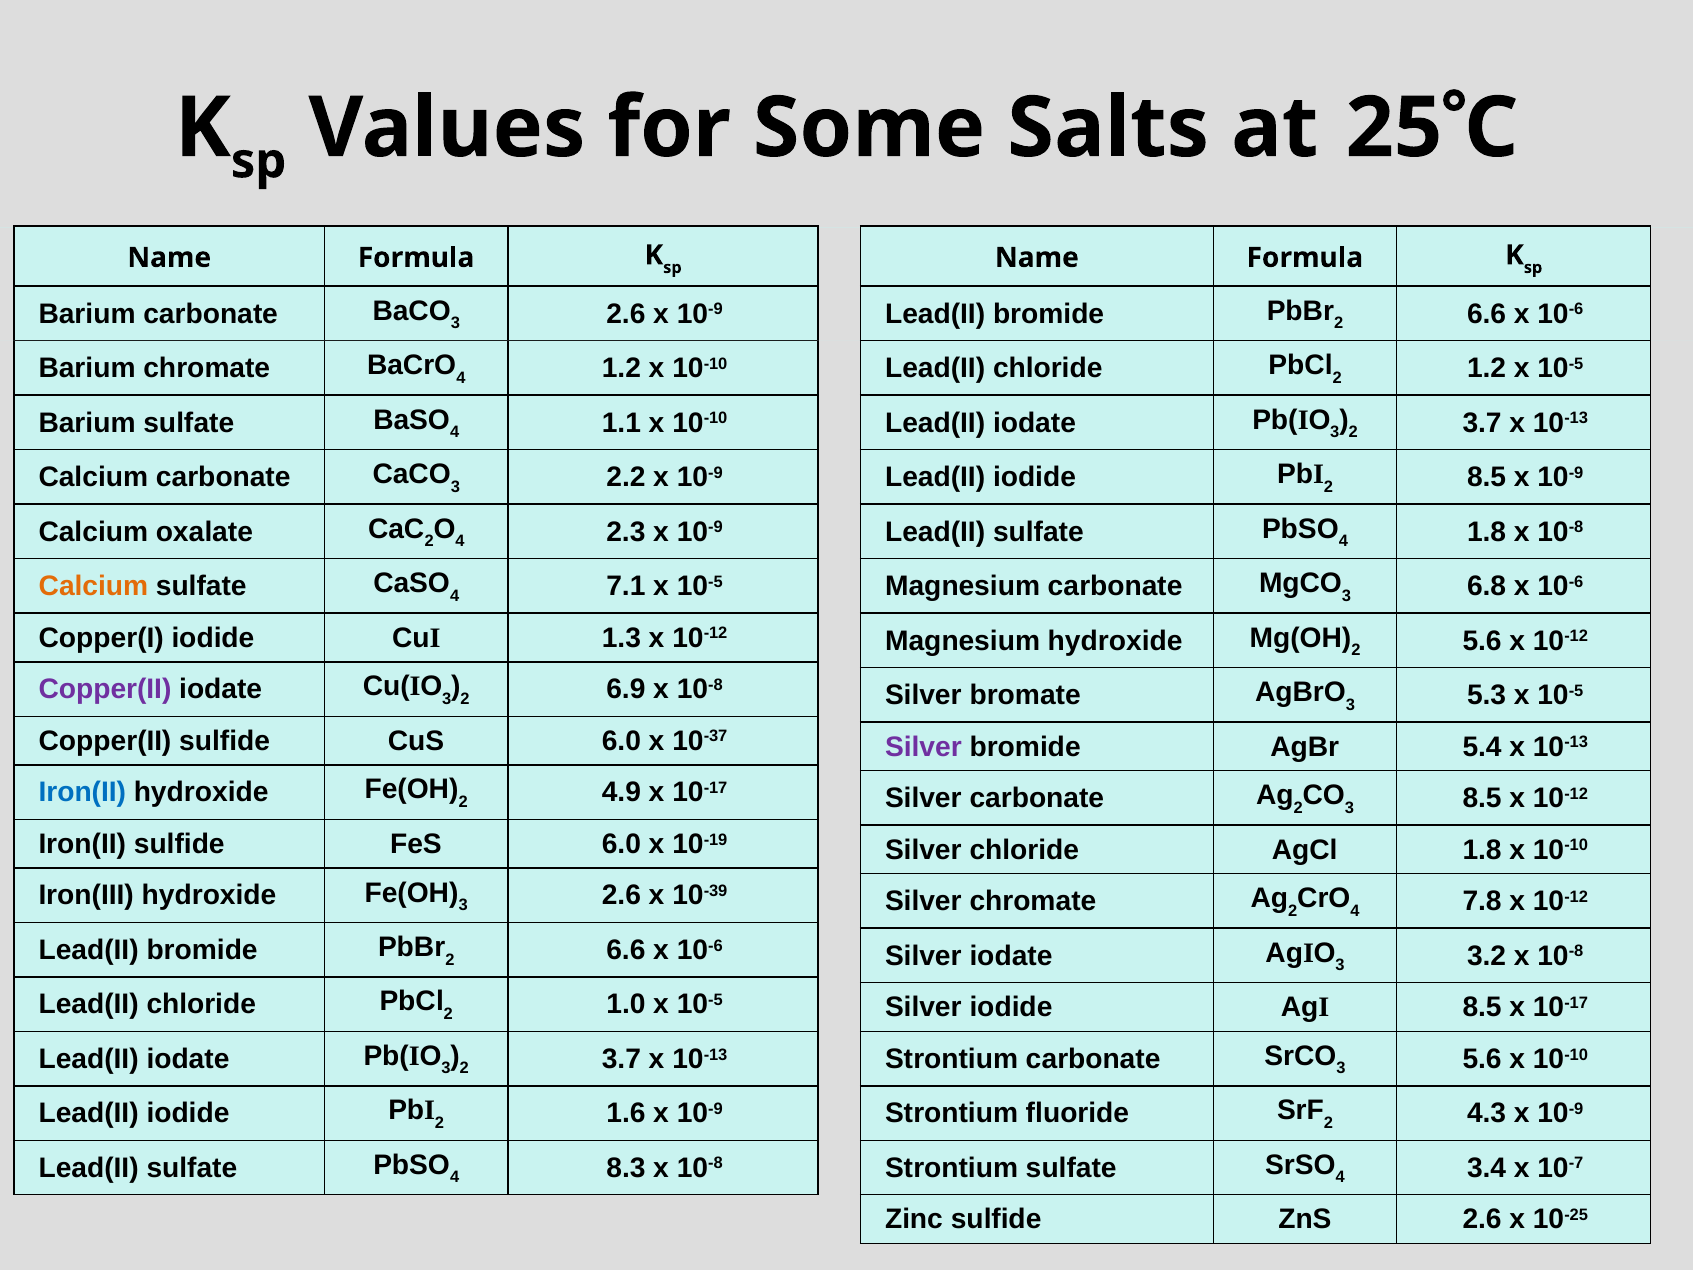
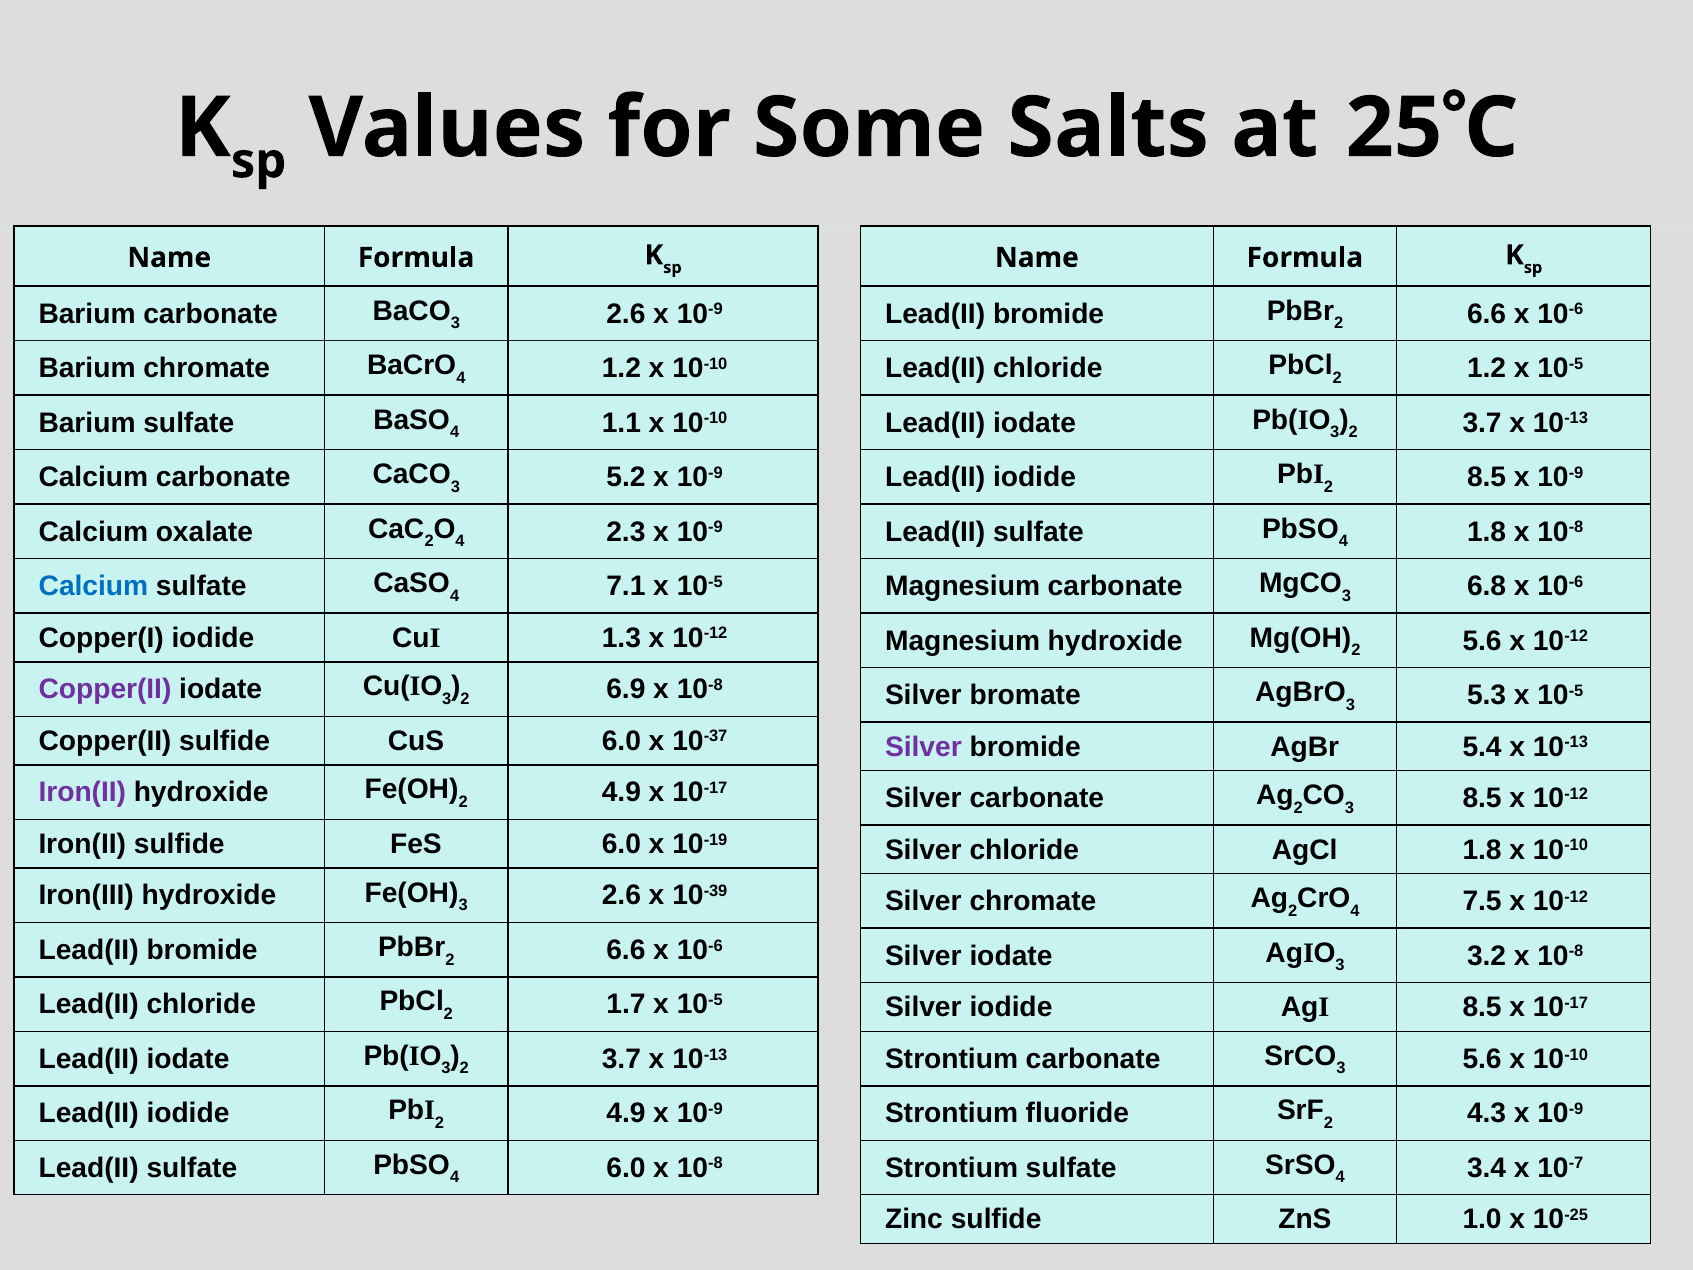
2.2: 2.2 -> 5.2
Calcium at (93, 586) colour: orange -> blue
Iron(II at (82, 792) colour: blue -> purple
7.8: 7.8 -> 7.5
1.0: 1.0 -> 1.7
1.6 at (626, 1113): 1.6 -> 4.9
8.3 at (626, 1168): 8.3 -> 6.0
ZnS 2.6: 2.6 -> 1.0
